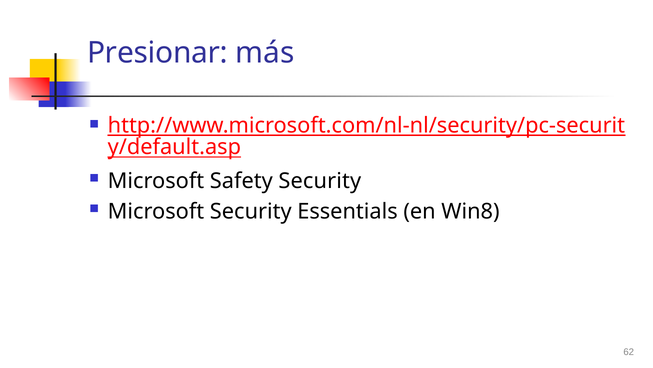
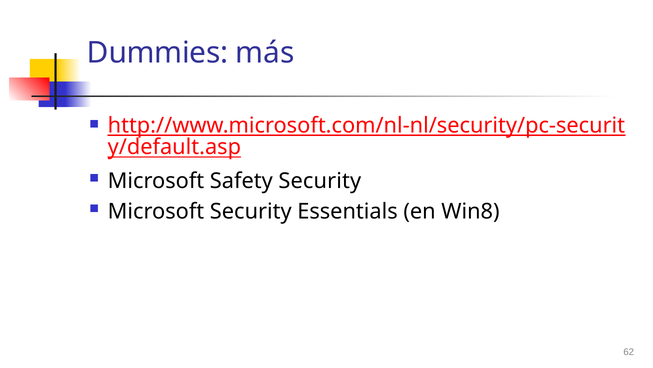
Presionar: Presionar -> Dummies
